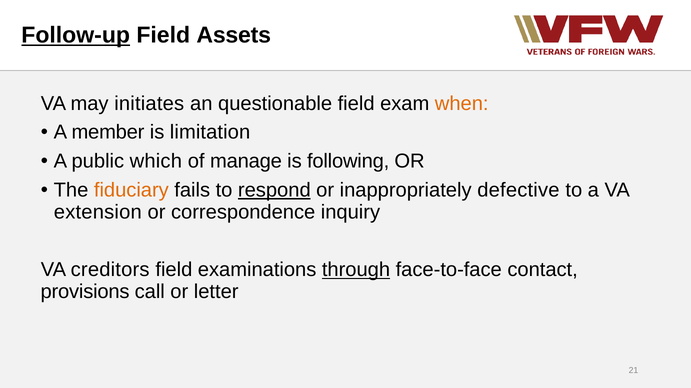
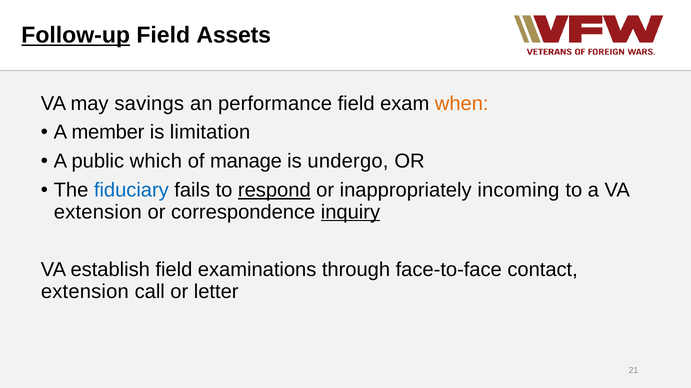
initiates: initiates -> savings
questionable: questionable -> performance
following: following -> undergo
fiduciary colour: orange -> blue
defective: defective -> incoming
inquiry underline: none -> present
creditors: creditors -> establish
through underline: present -> none
provisions at (85, 292): provisions -> extension
